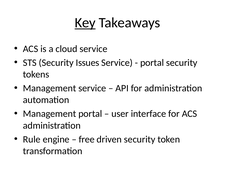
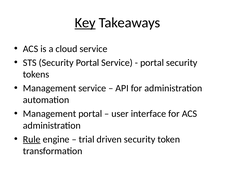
Security Issues: Issues -> Portal
Rule underline: none -> present
free: free -> trial
